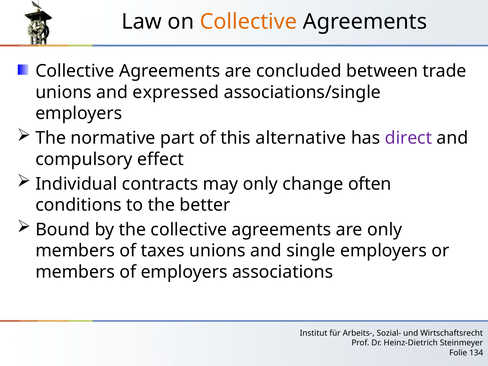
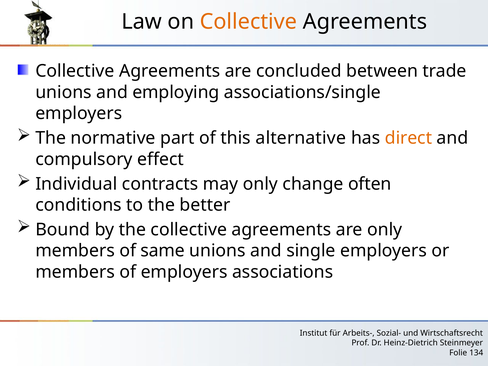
expressed: expressed -> employing
direct colour: purple -> orange
taxes: taxes -> same
